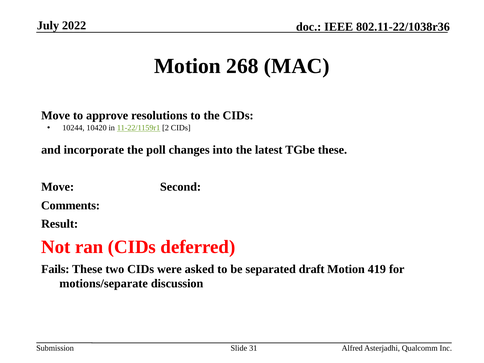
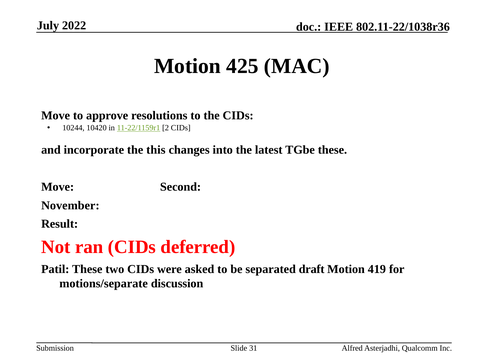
268: 268 -> 425
poll: poll -> this
Comments: Comments -> November
Fails: Fails -> Patil
